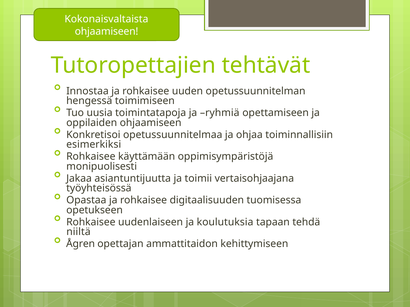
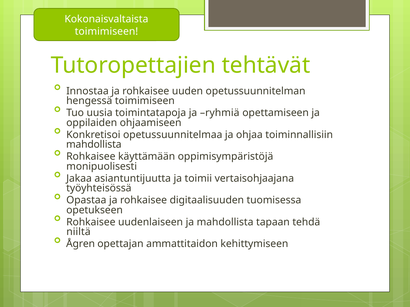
ohjaamiseen at (107, 31): ohjaamiseen -> toimimiseen
esimerkiksi at (94, 145): esimerkiksi -> mahdollista
ja koulutuksia: koulutuksia -> mahdollista
